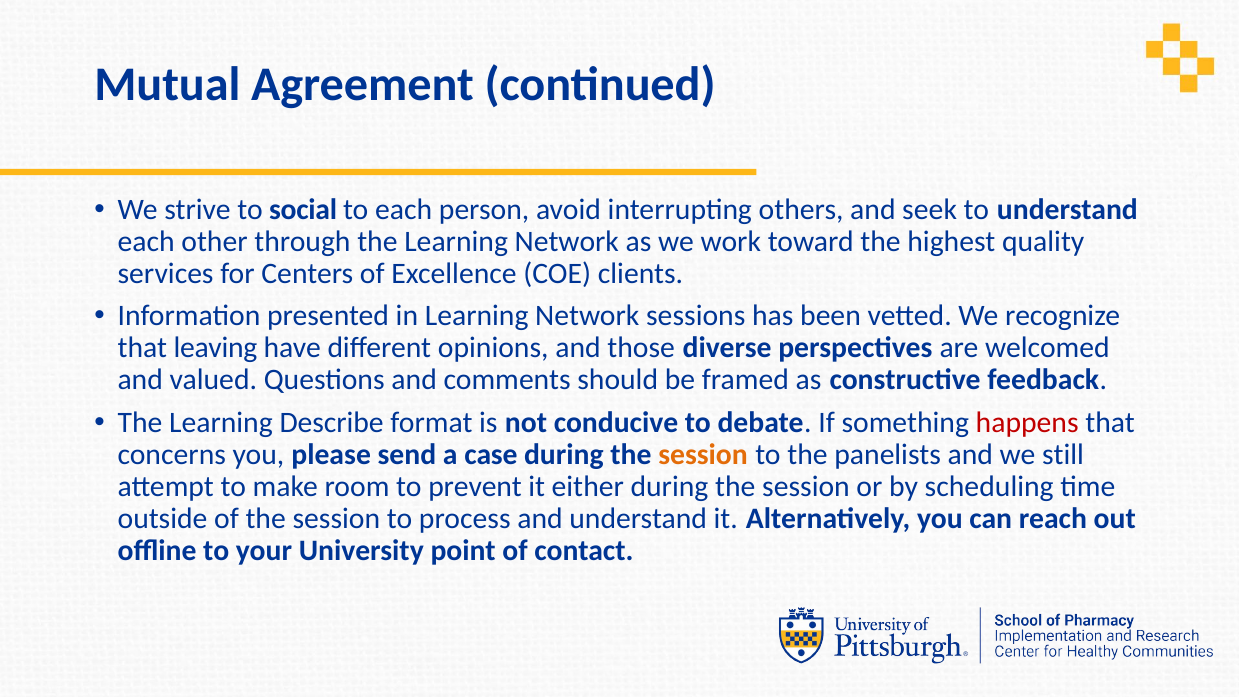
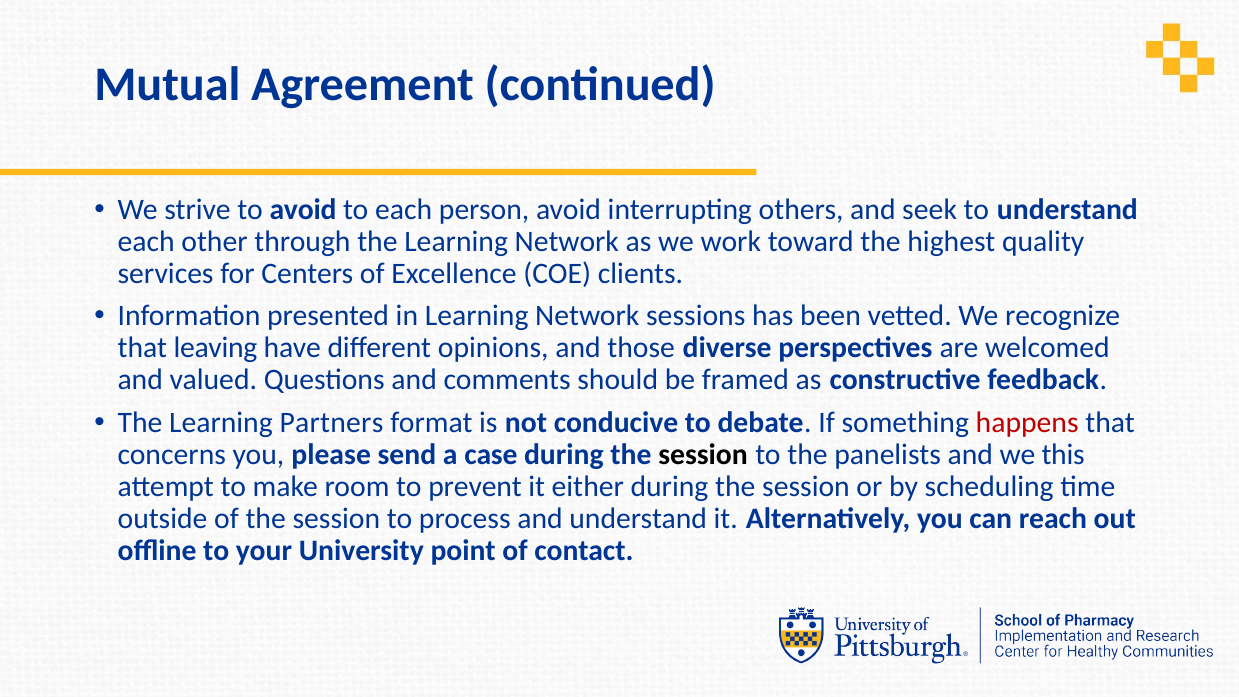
to social: social -> avoid
Describe: Describe -> Partners
session at (703, 454) colour: orange -> black
still: still -> this
